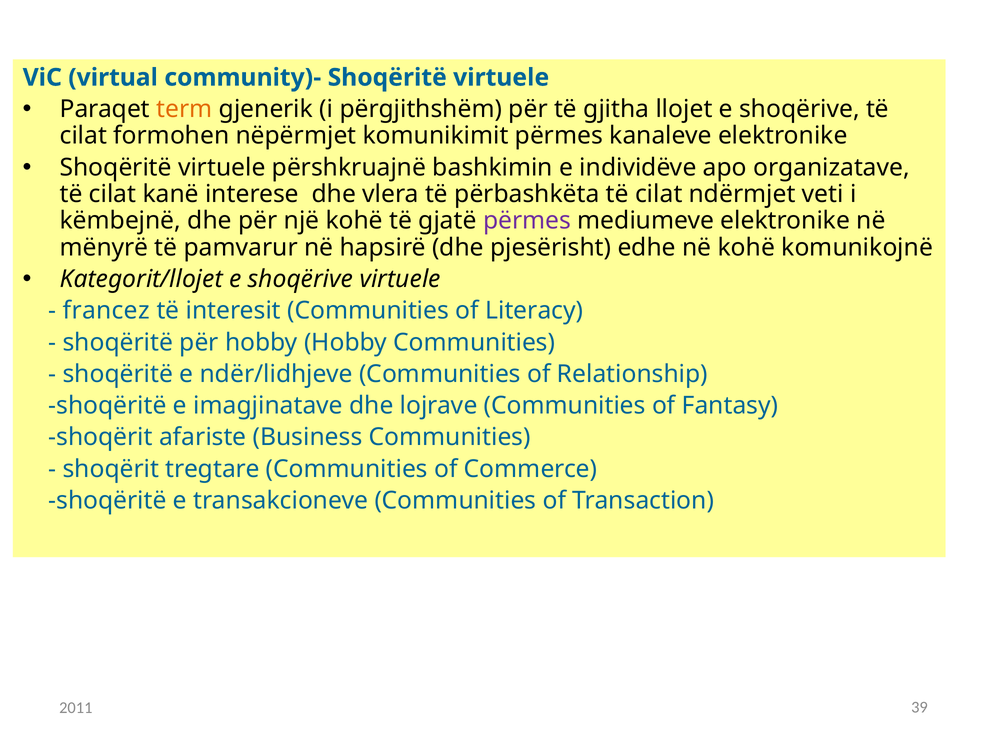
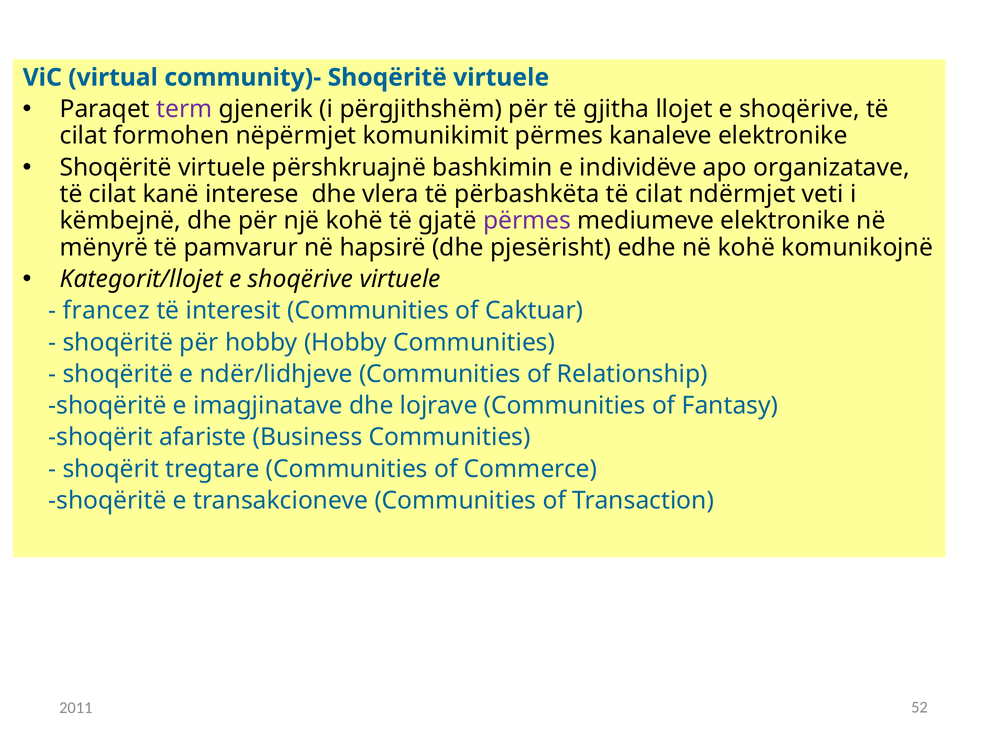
term colour: orange -> purple
Literacy: Literacy -> Caktuar
39: 39 -> 52
